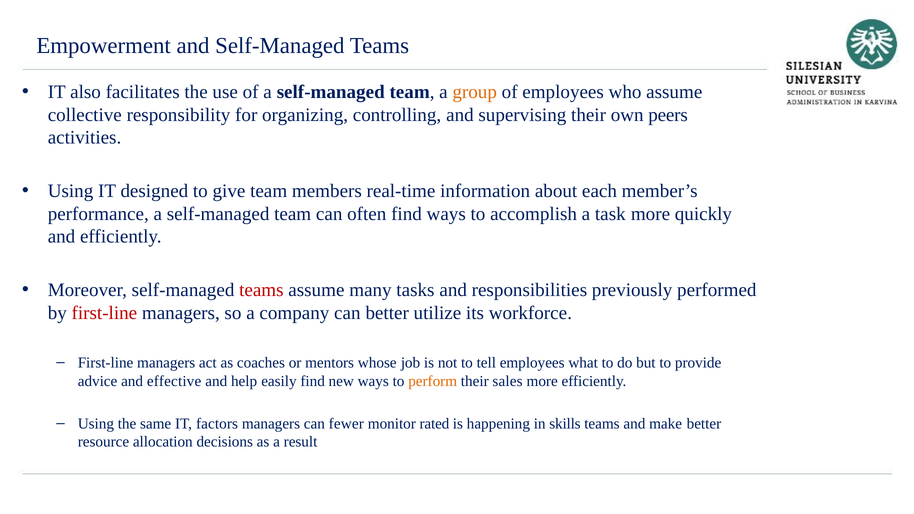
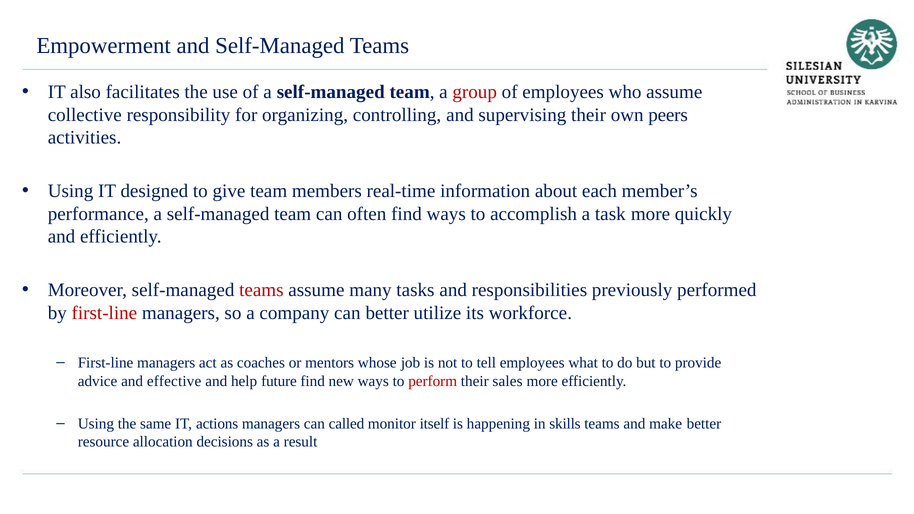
group colour: orange -> red
easily: easily -> future
perform colour: orange -> red
factors: factors -> actions
fewer: fewer -> called
rated: rated -> itself
